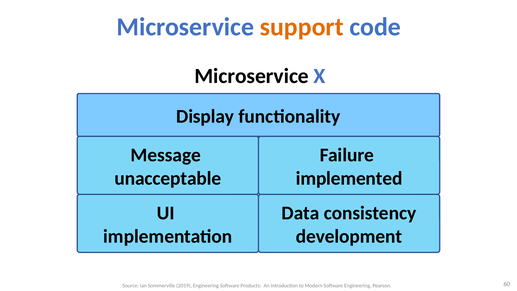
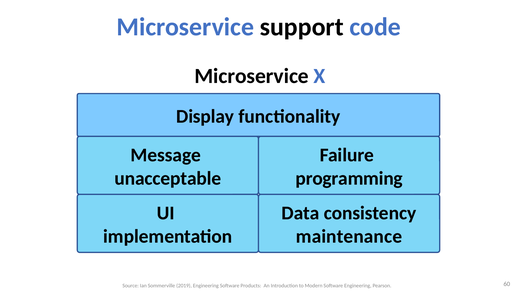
support colour: orange -> black
implemented: implemented -> programming
development: development -> maintenance
